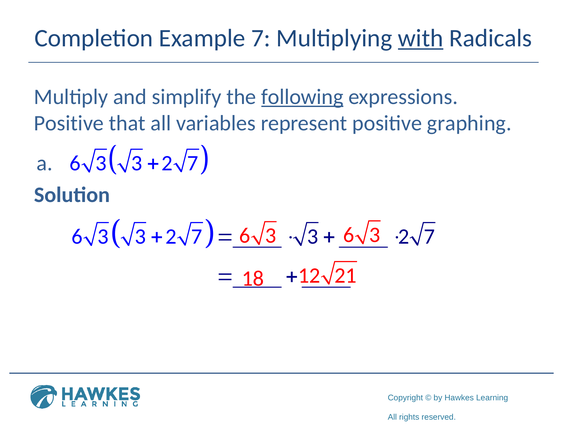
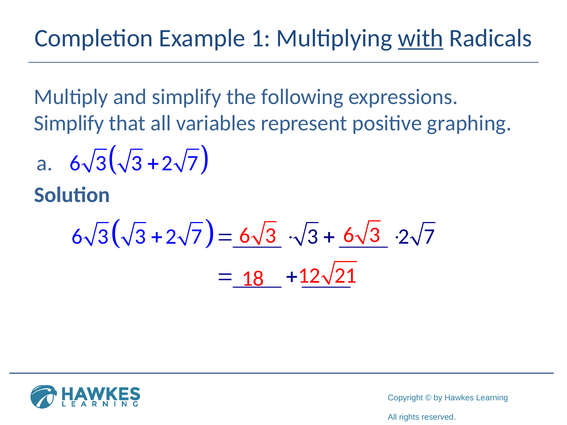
Example 7: 7 -> 1
following underline: present -> none
Positive at (69, 123): Positive -> Simplify
